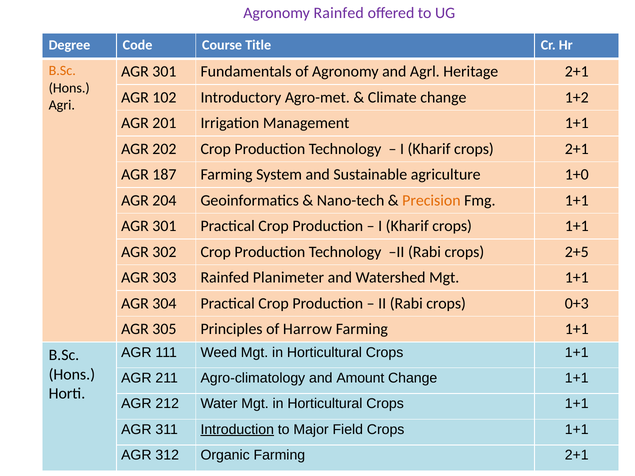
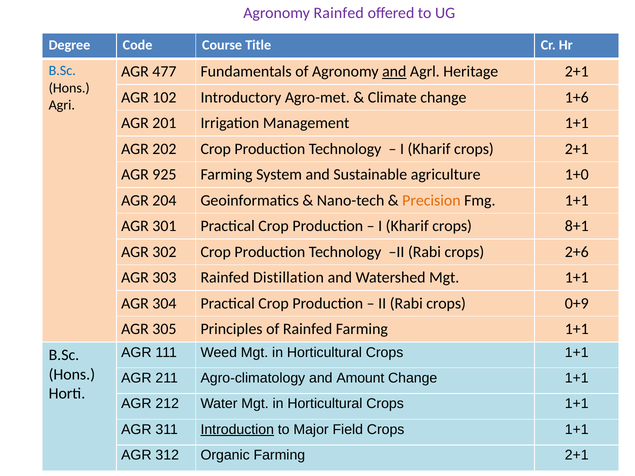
B.Sc at (62, 71) colour: orange -> blue
301 at (164, 72): 301 -> 477
and at (394, 72) underline: none -> present
1+2: 1+2 -> 1+6
187: 187 -> 925
Kharif crops 1+1: 1+1 -> 8+1
2+5: 2+5 -> 2+6
Planimeter: Planimeter -> Distillation
0+3: 0+3 -> 0+9
of Harrow: Harrow -> Rainfed
